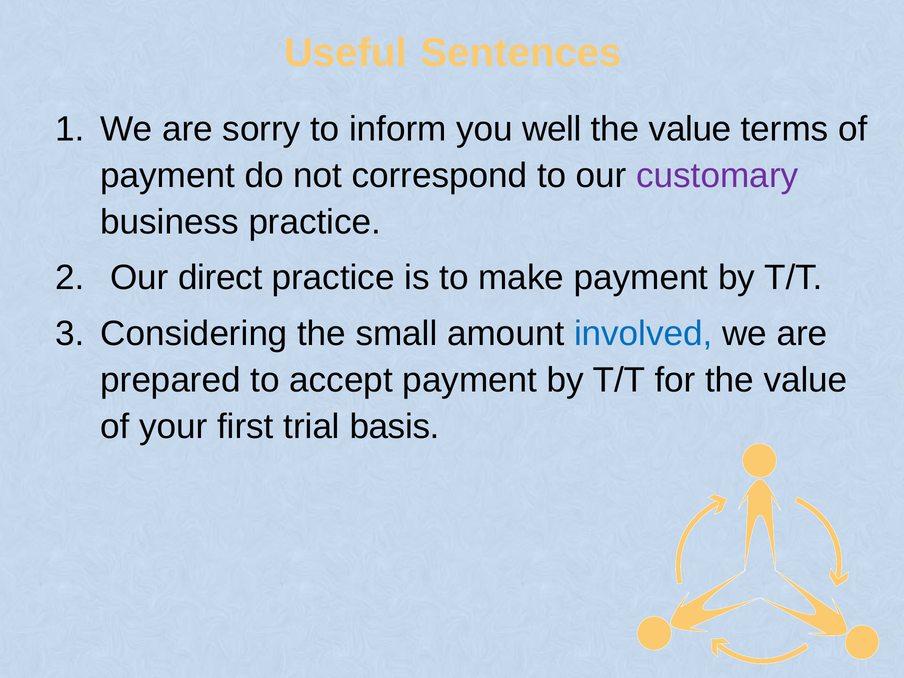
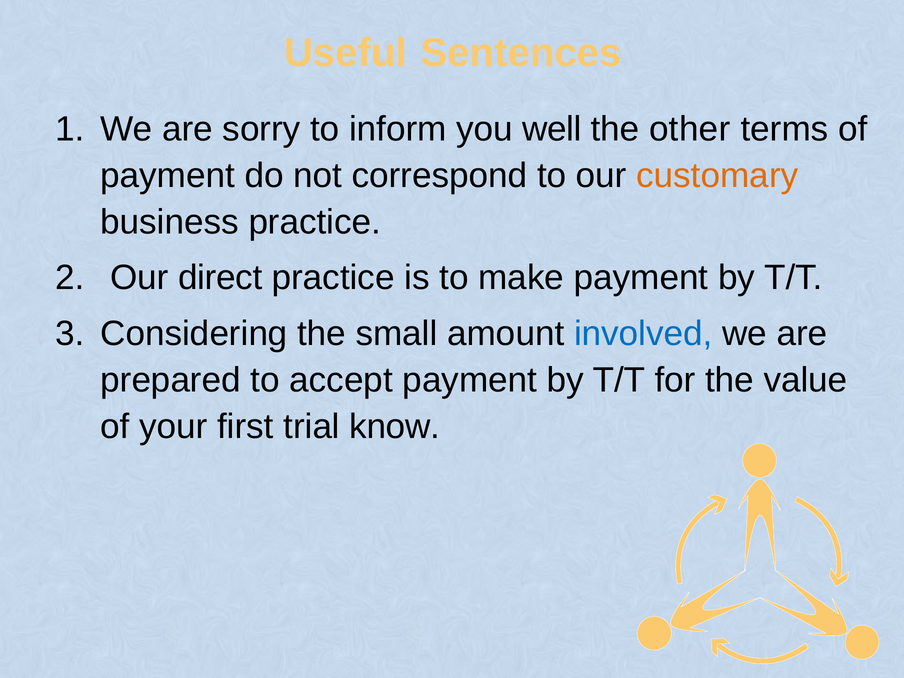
value at (690, 129): value -> other
customary colour: purple -> orange
basis: basis -> know
